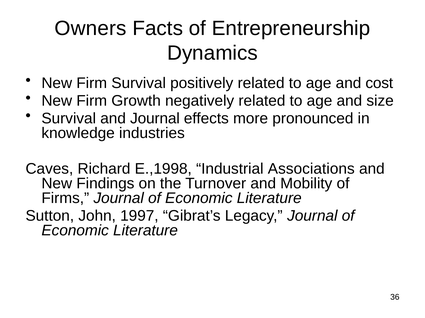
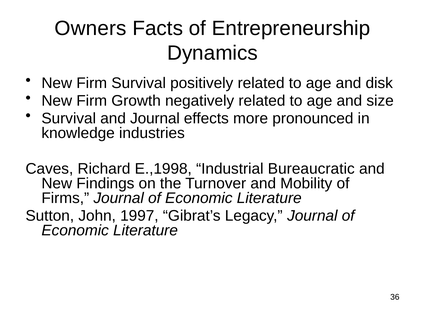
cost: cost -> disk
Associations: Associations -> Bureaucratic
